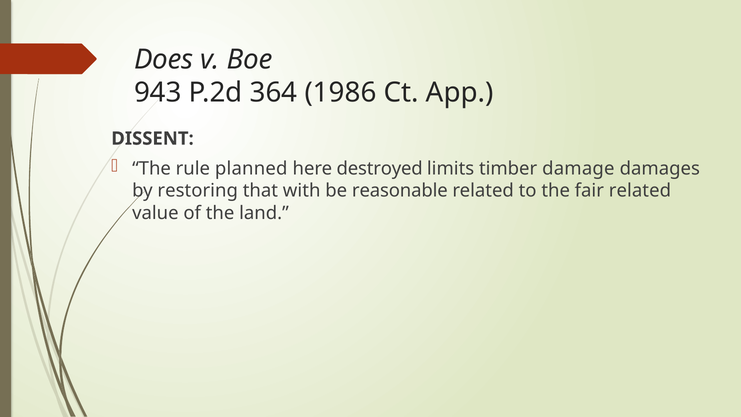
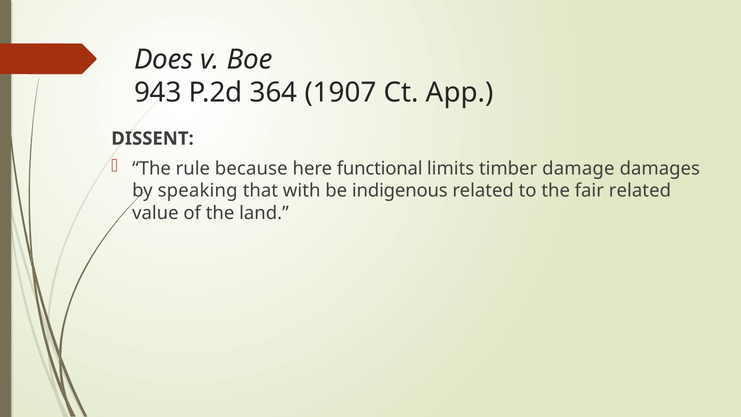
1986: 1986 -> 1907
planned: planned -> because
destroyed: destroyed -> functional
restoring: restoring -> speaking
reasonable: reasonable -> indigenous
